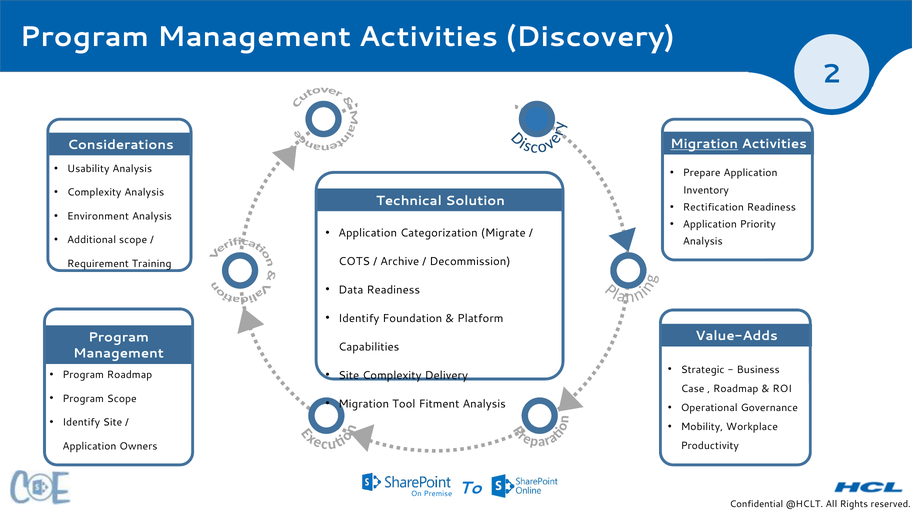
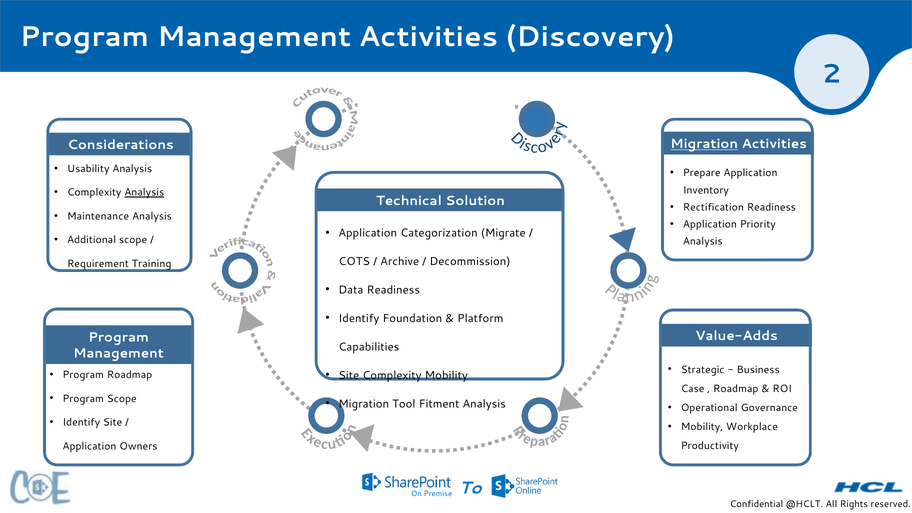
Analysis at (144, 192) underline: none -> present
Environment: Environment -> Maintenance
Complexity Delivery: Delivery -> Mobility
